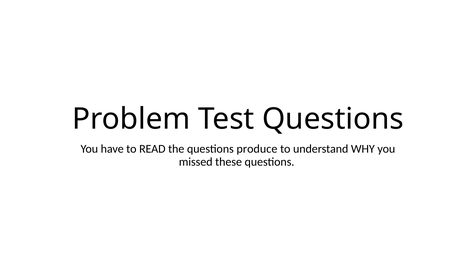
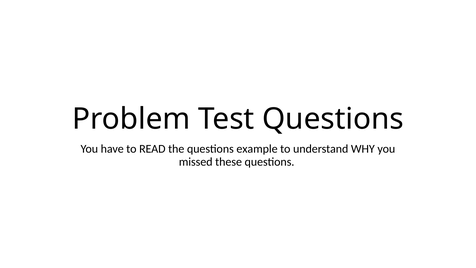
produce: produce -> example
